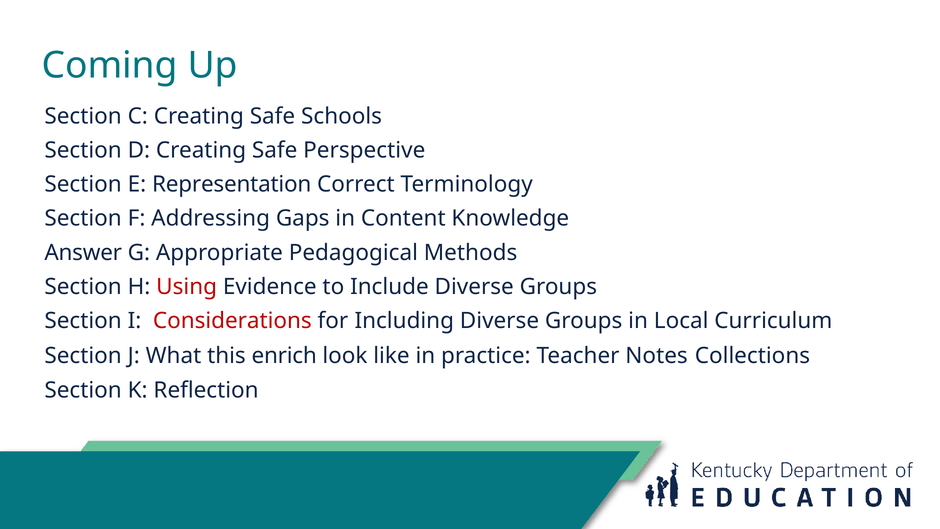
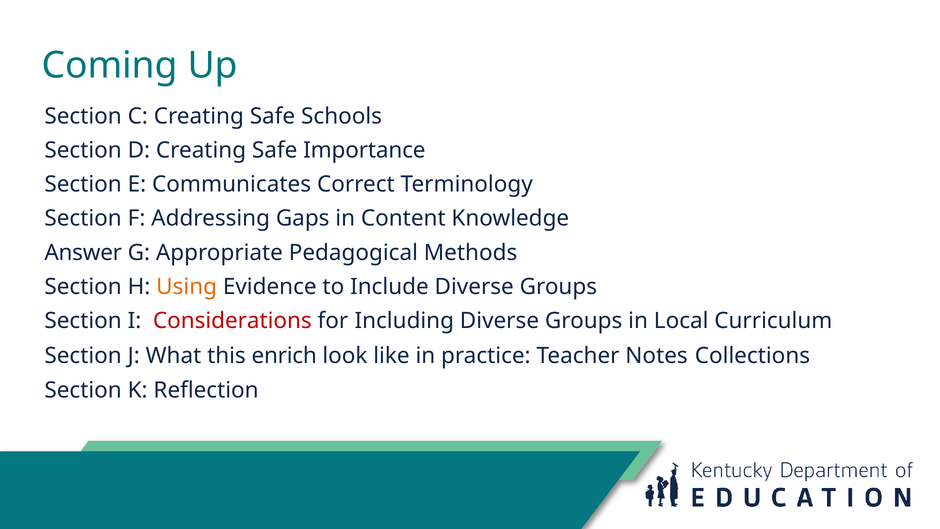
Perspective: Perspective -> Importance
Representation: Representation -> Communicates
Using colour: red -> orange
